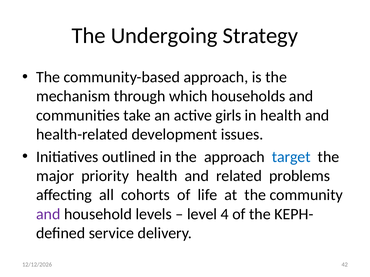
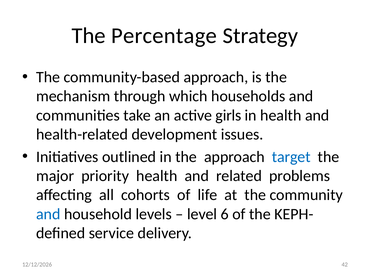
Undergoing: Undergoing -> Percentage
and at (48, 214) colour: purple -> blue
4: 4 -> 6
